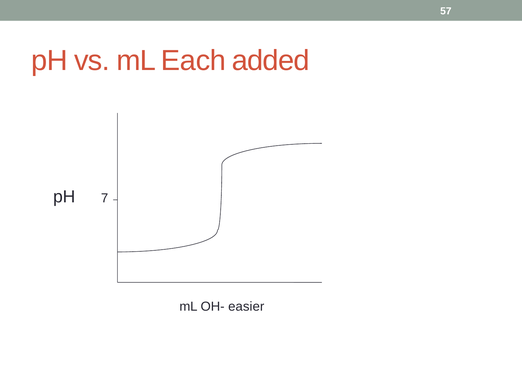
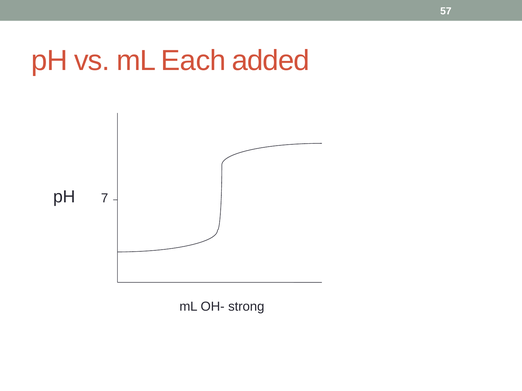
easier: easier -> strong
